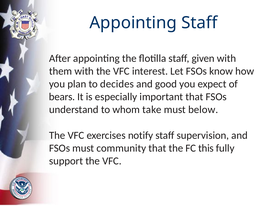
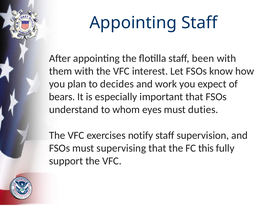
given: given -> been
good: good -> work
take: take -> eyes
below: below -> duties
community: community -> supervising
